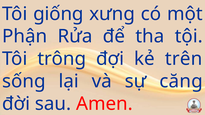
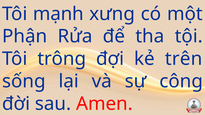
giống: giống -> mạnh
căng: căng -> công
